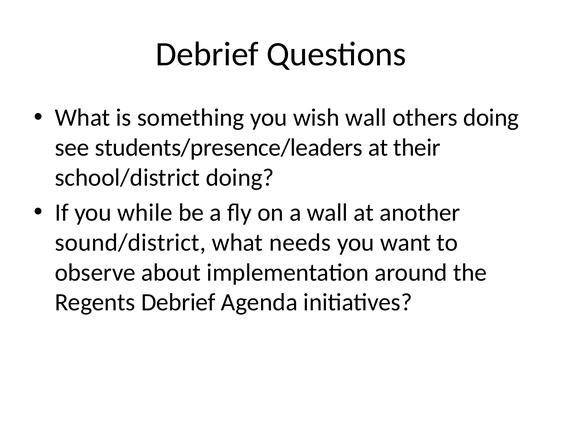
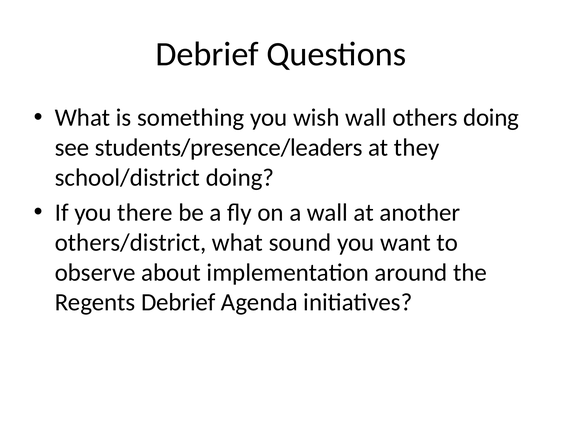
their: their -> they
while: while -> there
sound/district: sound/district -> others/district
needs: needs -> sound
